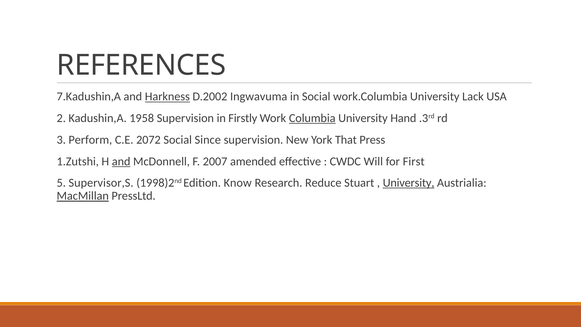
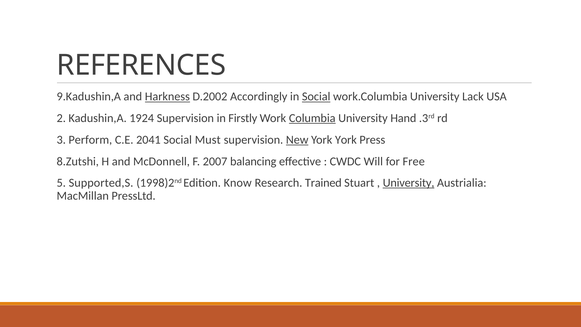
7.Kadushin,A: 7.Kadushin,A -> 9.Kadushin,A
Ingwavuma: Ingwavuma -> Accordingly
Social at (316, 97) underline: none -> present
1958: 1958 -> 1924
2072: 2072 -> 2041
Since: Since -> Must
New underline: none -> present
York That: That -> York
1.Zutshi: 1.Zutshi -> 8.Zutshi
and at (121, 161) underline: present -> none
amended: amended -> balancing
First: First -> Free
Supervisor,S: Supervisor,S -> Supported,S
Reduce: Reduce -> Trained
MacMillan underline: present -> none
